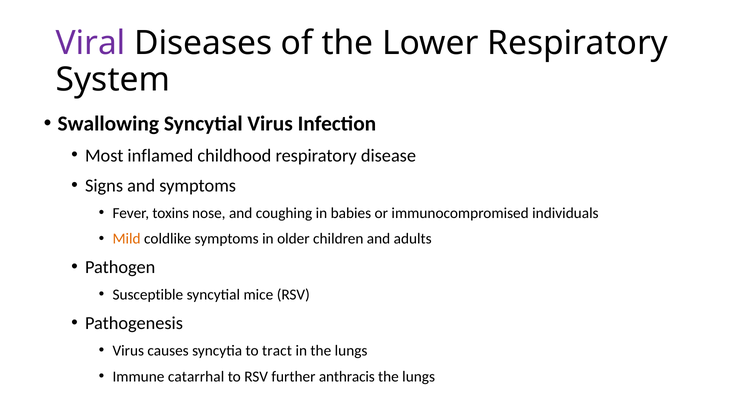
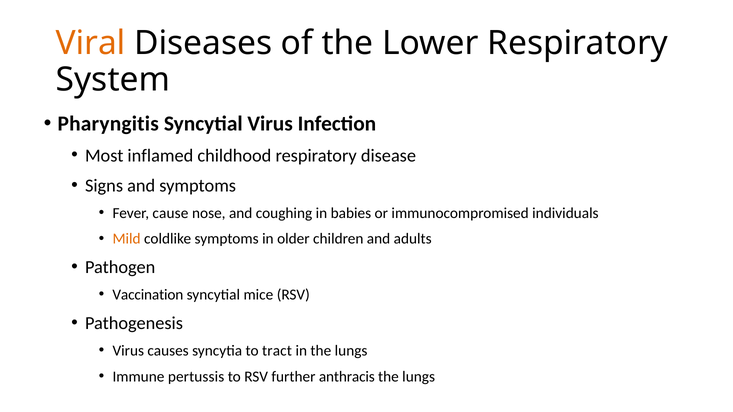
Viral colour: purple -> orange
Swallowing: Swallowing -> Pharyngitis
toxins: toxins -> cause
Susceptible: Susceptible -> Vaccination
catarrhal: catarrhal -> pertussis
